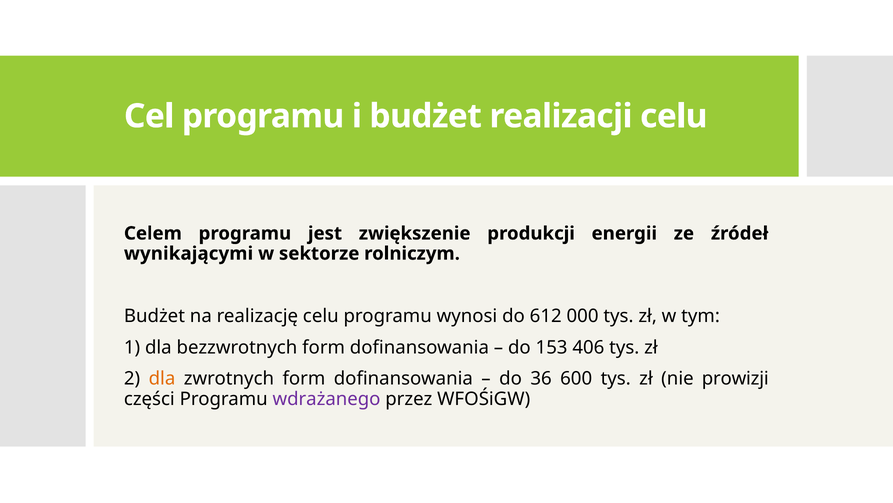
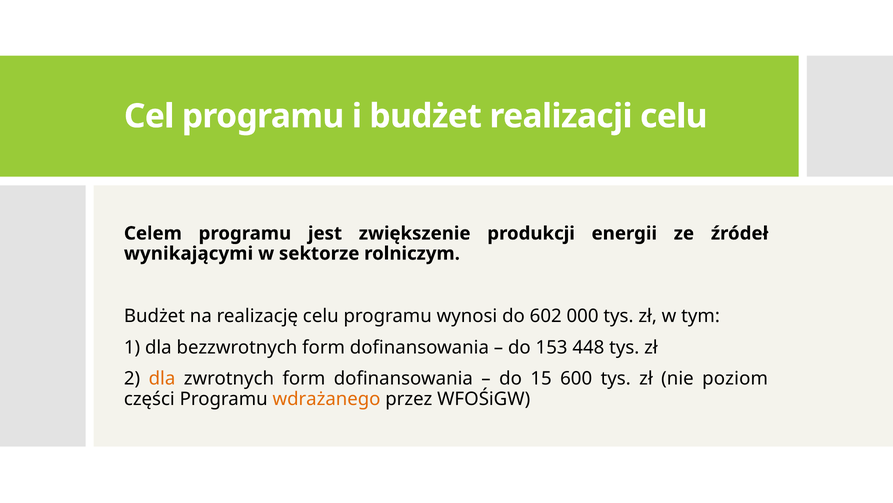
612: 612 -> 602
406: 406 -> 448
36: 36 -> 15
prowizji: prowizji -> poziom
wdrażanego colour: purple -> orange
